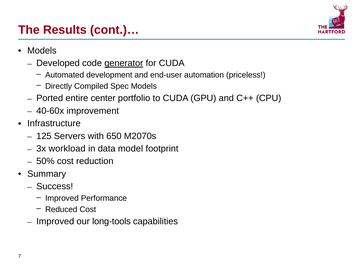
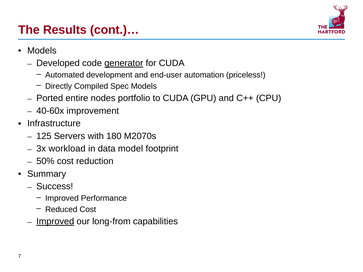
center: center -> nodes
650: 650 -> 180
Improved at (55, 222) underline: none -> present
long-tools: long-tools -> long-from
